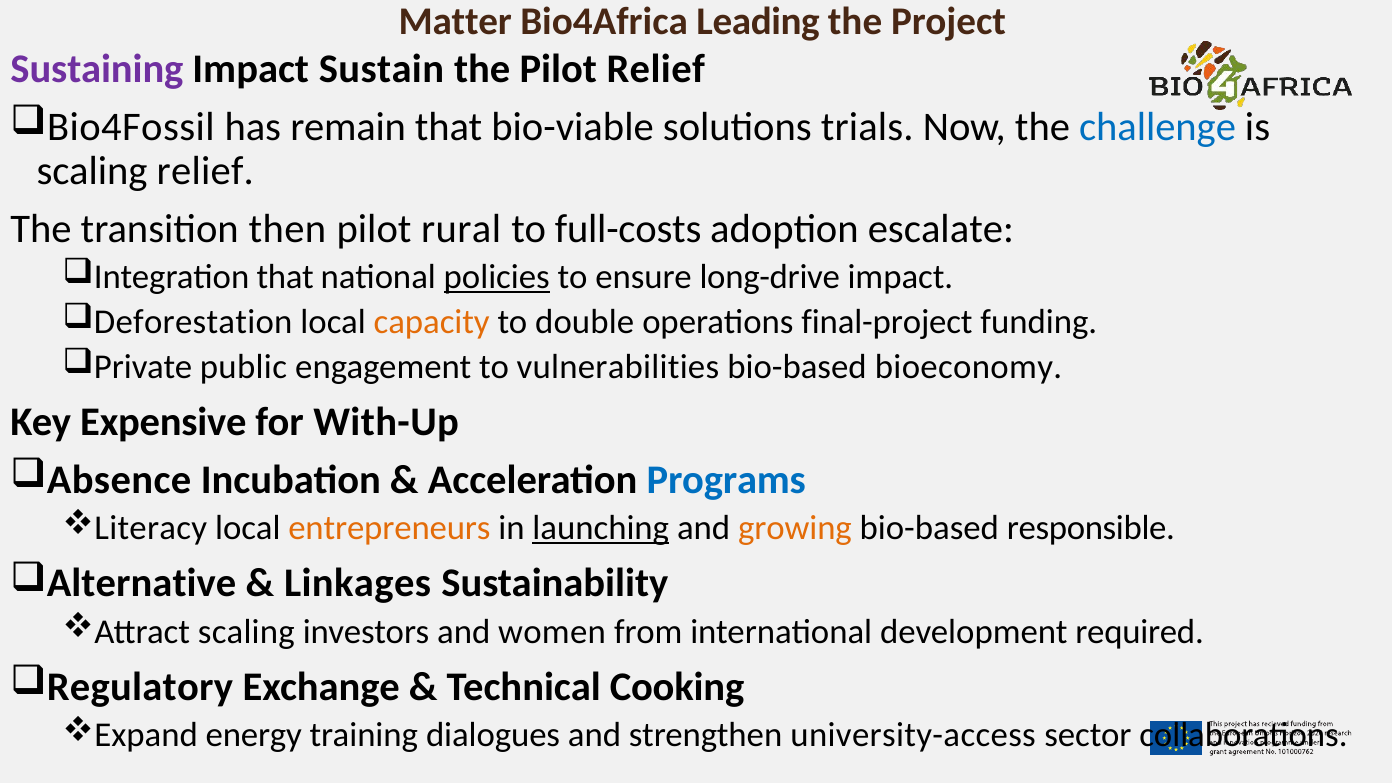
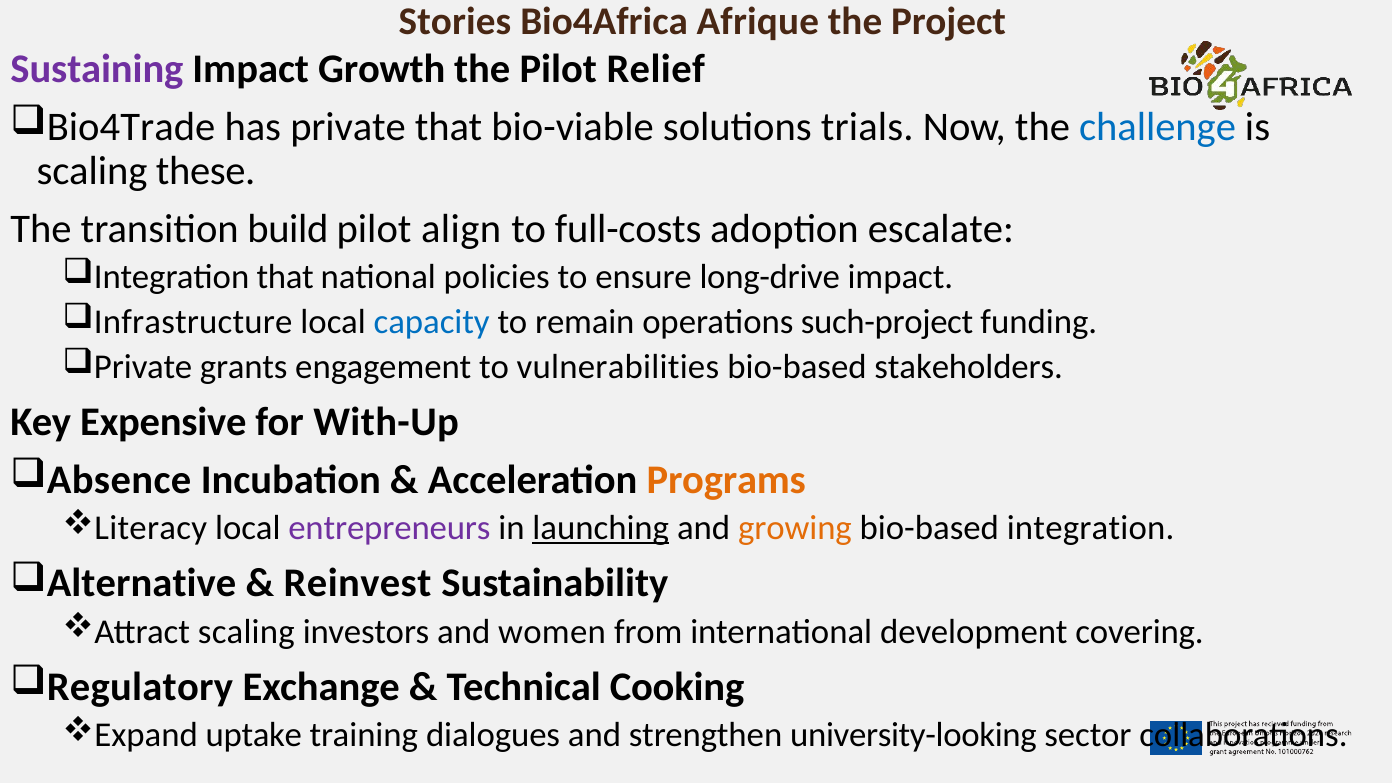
Matter: Matter -> Stories
Leading: Leading -> Afrique
Sustain: Sustain -> Growth
Bio4Fossil: Bio4Fossil -> Bio4Trade
has remain: remain -> private
scaling relief: relief -> these
then: then -> build
rural: rural -> align
policies underline: present -> none
Deforestation: Deforestation -> Infrastructure
capacity colour: orange -> blue
double: double -> remain
final-project: final-project -> such-project
public: public -> grants
bioeconomy: bioeconomy -> stakeholders
Programs colour: blue -> orange
entrepreneurs colour: orange -> purple
bio-based responsible: responsible -> integration
Linkages: Linkages -> Reinvest
required: required -> covering
energy: energy -> uptake
university-access: university-access -> university-looking
